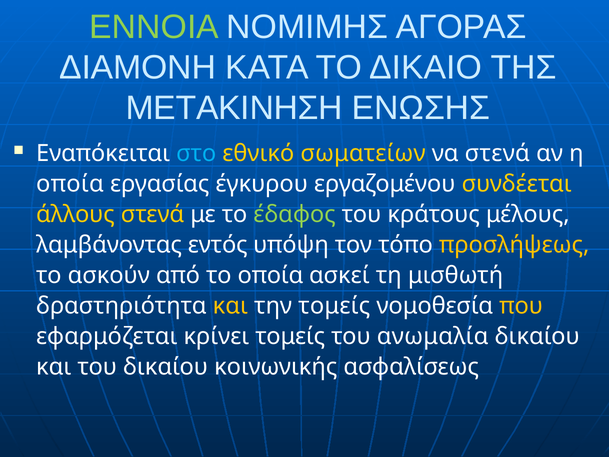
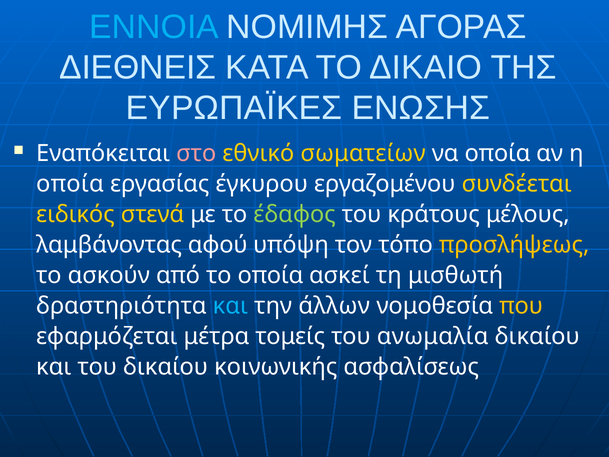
ΕΝΝΟΙΑ colour: light green -> light blue
ΔΙΑΜΟΝΗ: ΔΙΑΜΟΝΗ -> ΔΙΕΘΝΕΙΣ
ΜΕΤΑΚΙΝΗΣΗ: ΜΕΤΑΚΙΝΗΣΗ -> ΕΥΡΩΠΑΪΚΕΣ
στο colour: light blue -> pink
να στενά: στενά -> οποία
άλλους: άλλους -> ειδικός
εντός: εντός -> αφού
και at (230, 306) colour: yellow -> light blue
την τομείς: τομείς -> άλλων
κρίνει: κρίνει -> μέτρα
